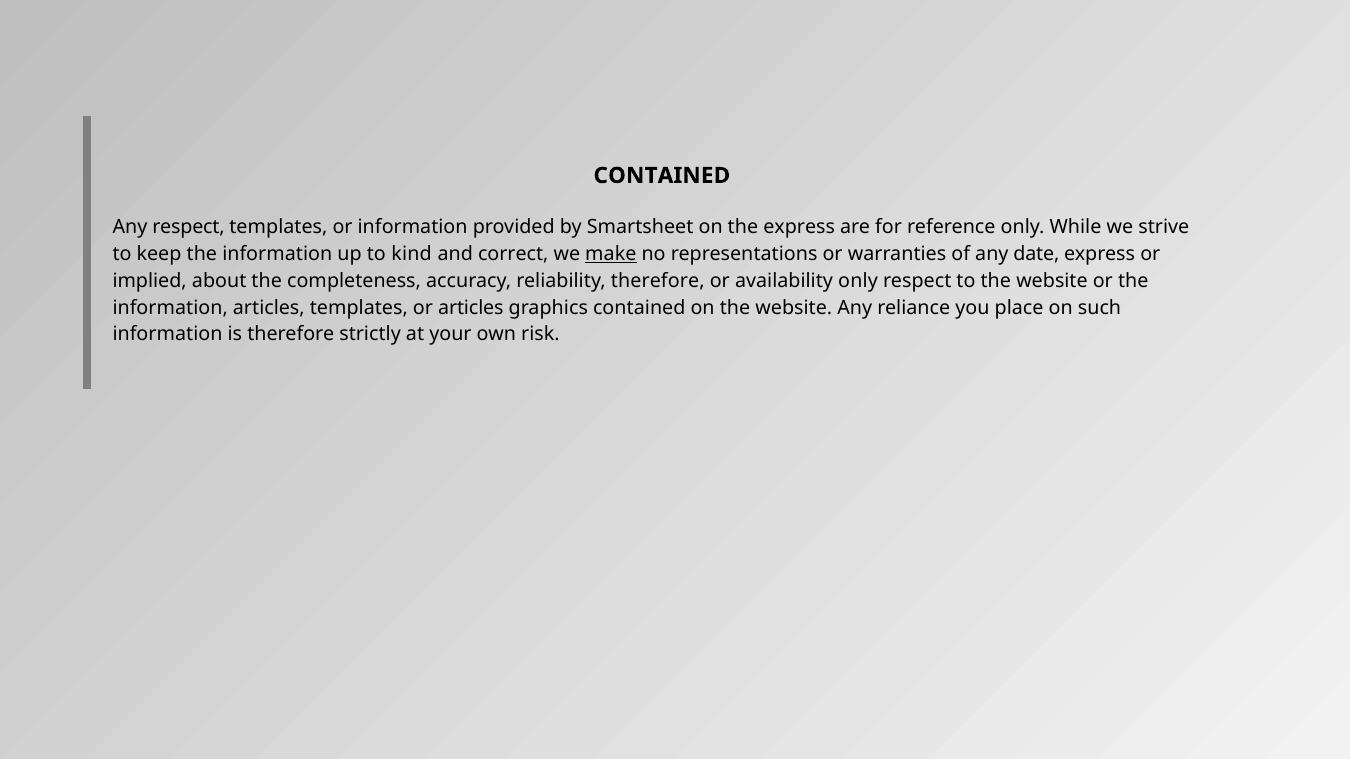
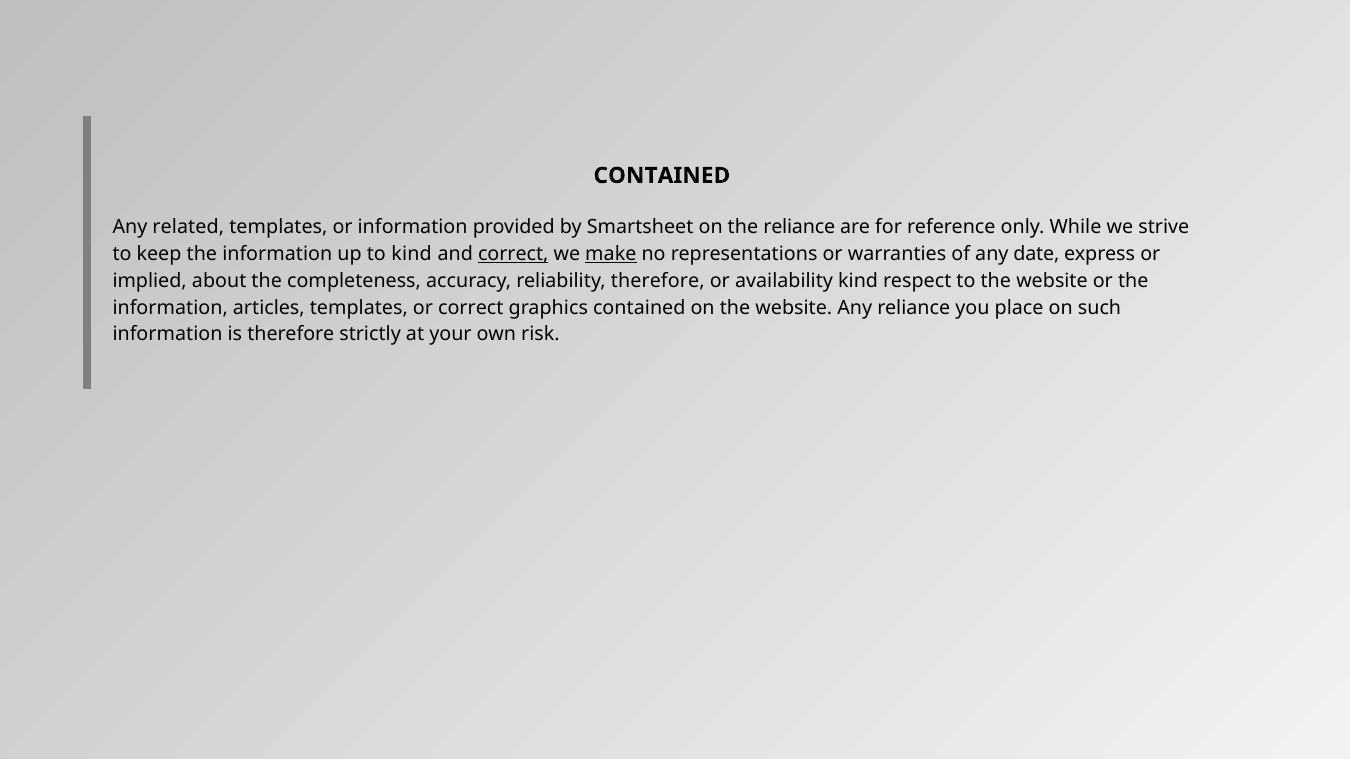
Any respect: respect -> related
the express: express -> reliance
correct at (513, 254) underline: none -> present
availability only: only -> kind
or articles: articles -> correct
